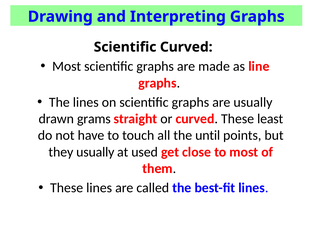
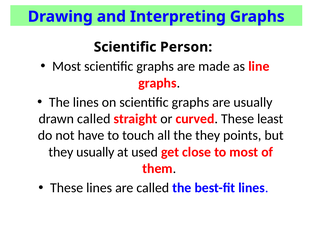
Scientific Curved: Curved -> Person
drawn grams: grams -> called
the until: until -> they
